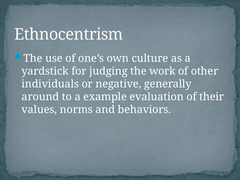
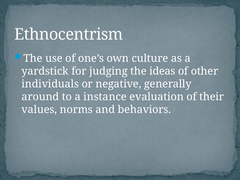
work: work -> ideas
example: example -> instance
